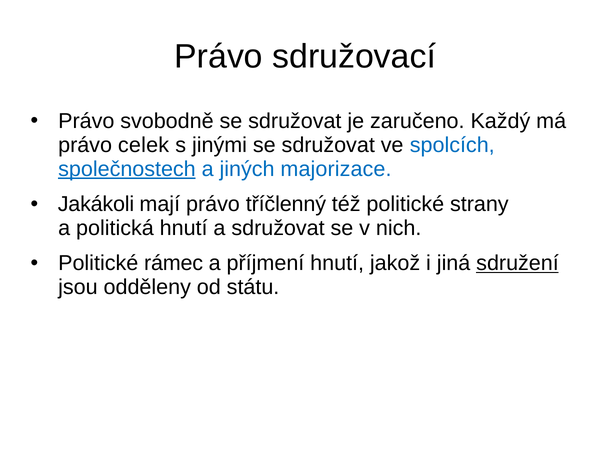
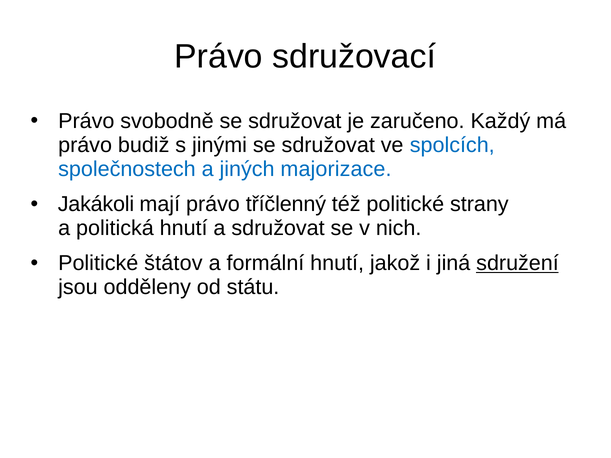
celek: celek -> budiž
společnostech underline: present -> none
rámec: rámec -> štátov
příjmení: příjmení -> formální
